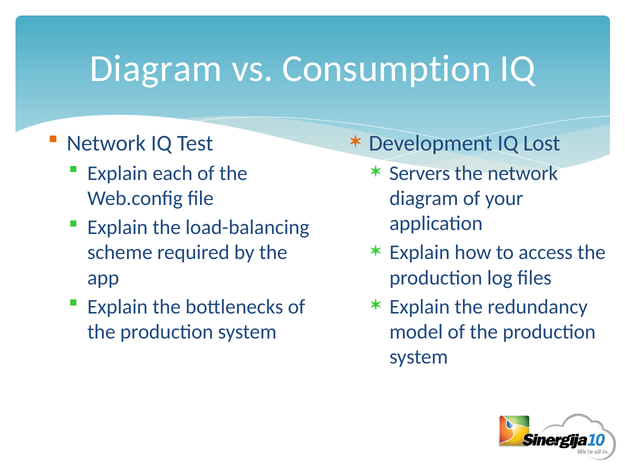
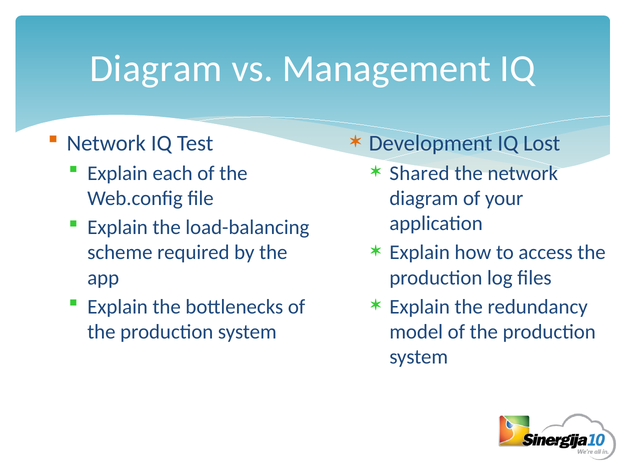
Consumption: Consumption -> Management
Servers: Servers -> Shared
